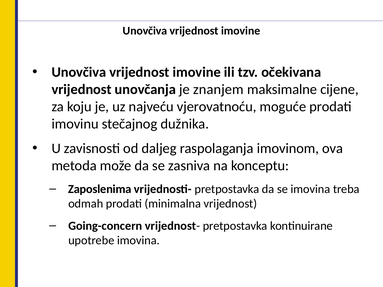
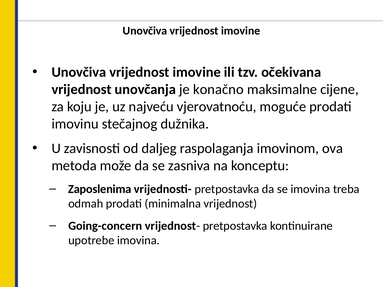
znanjem: znanjem -> konačno
